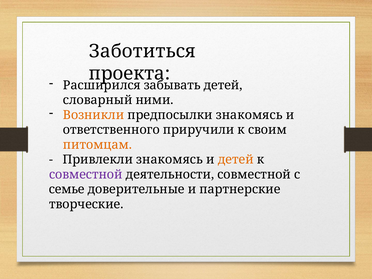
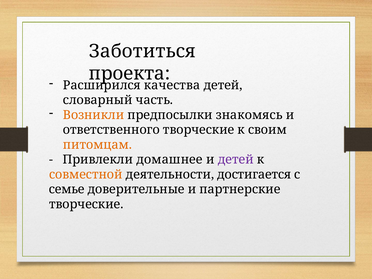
забывать: забывать -> качества
ними: ними -> часть
ответственного приручили: приручили -> творческие
Привлекли знакомясь: знакомясь -> домашнее
детей at (236, 160) colour: orange -> purple
совместной at (86, 174) colour: purple -> orange
деятельности совместной: совместной -> достигается
